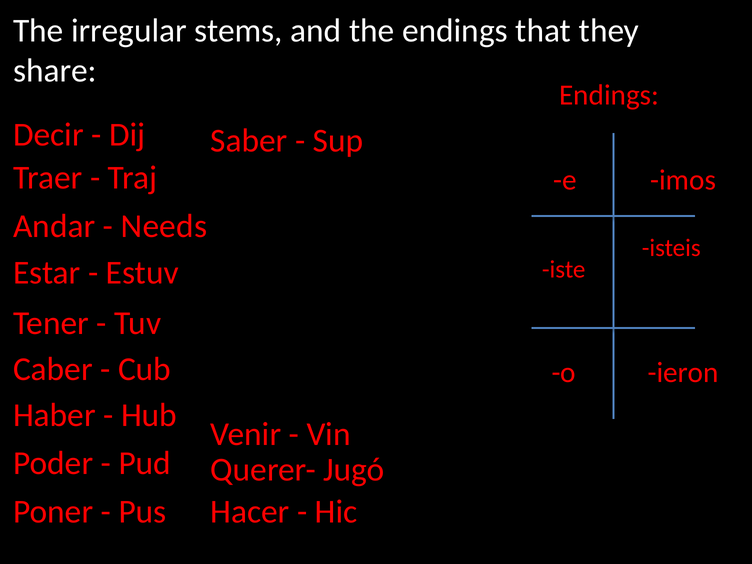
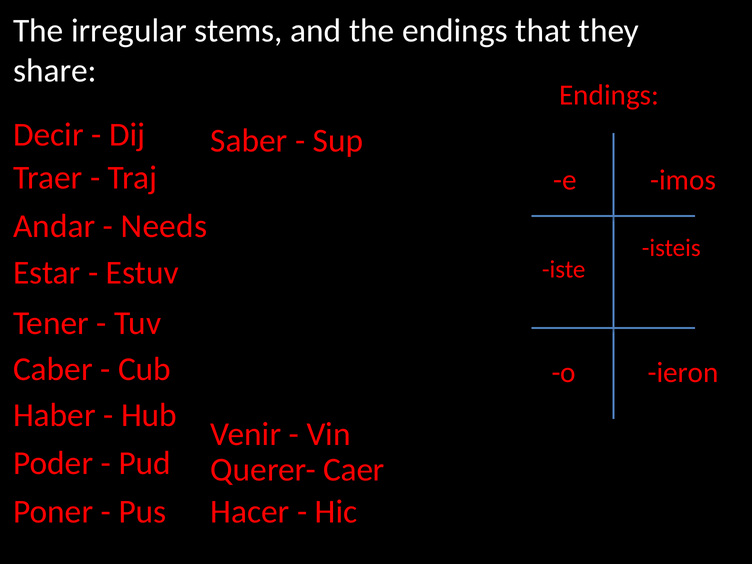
Jugó: Jugó -> Caer
